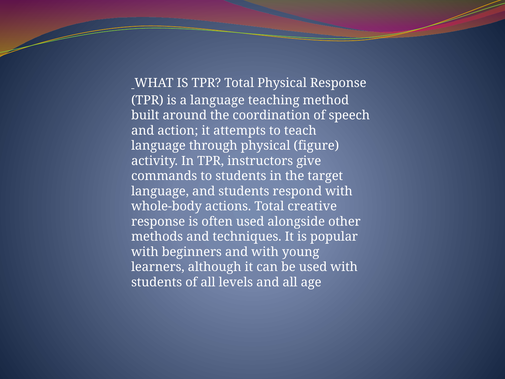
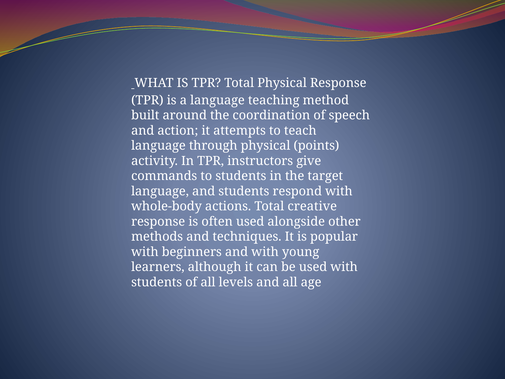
figure: figure -> points
